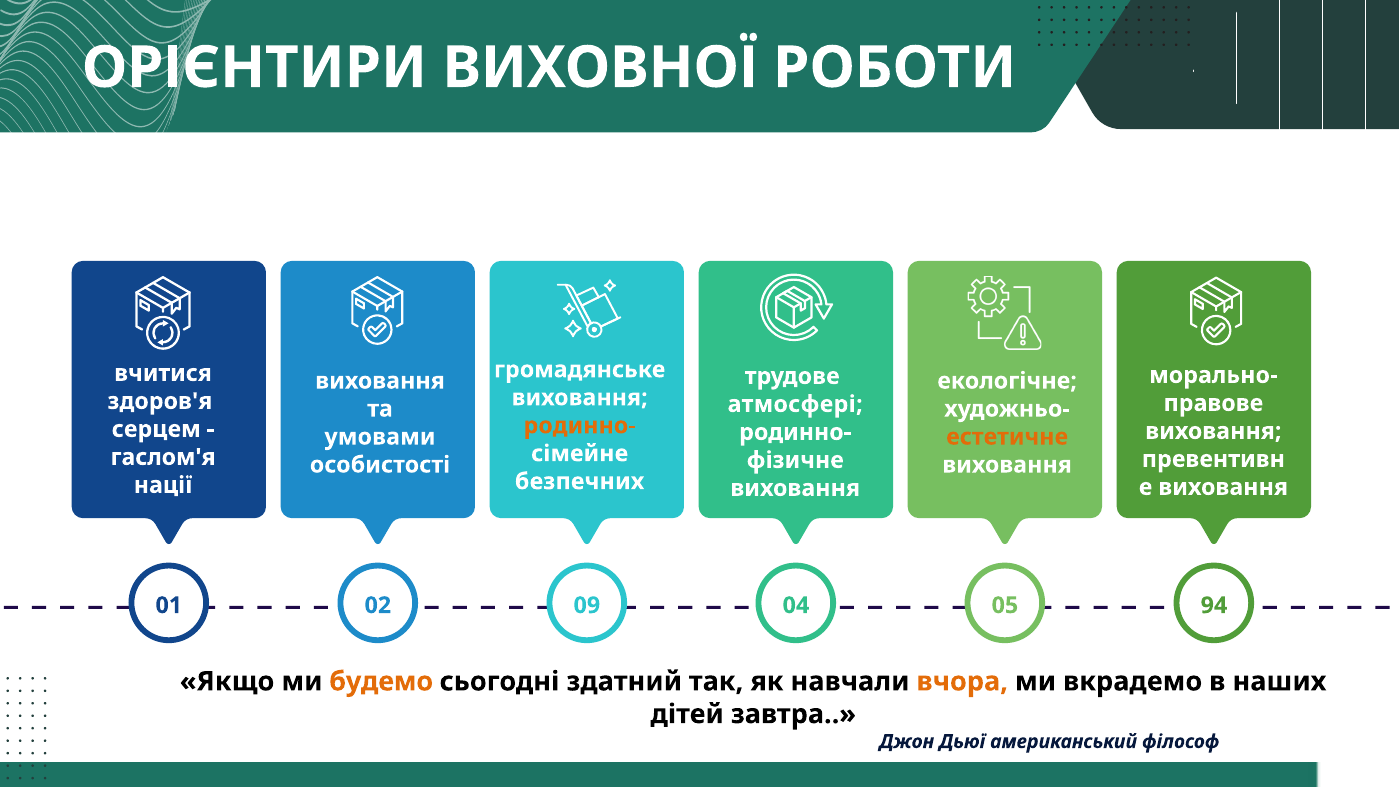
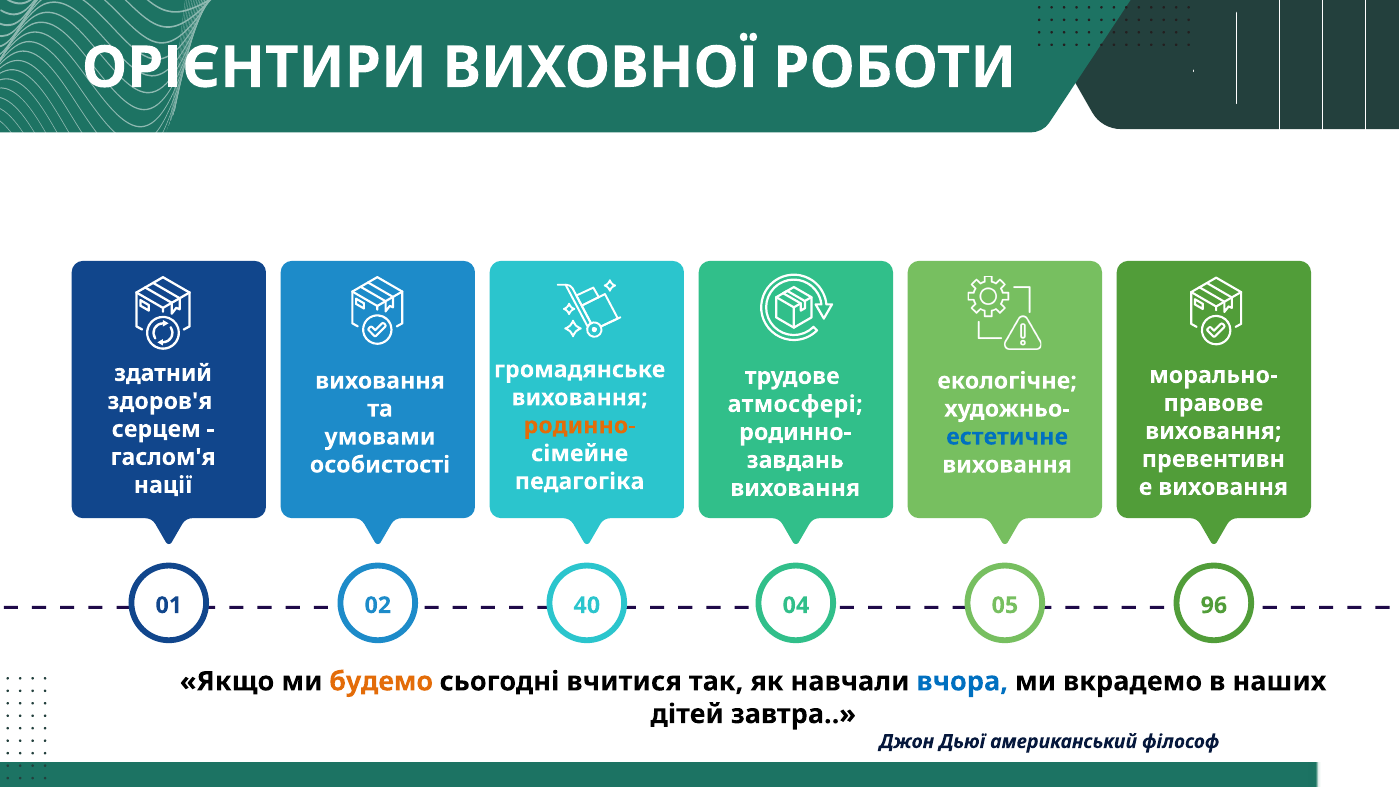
вчитися: вчитися -> здатний
естетичне colour: orange -> blue
фізичне: фізичне -> завдань
безпечних: безпечних -> педагогіка
09: 09 -> 40
94: 94 -> 96
здатний: здатний -> вчитися
вчора colour: orange -> blue
